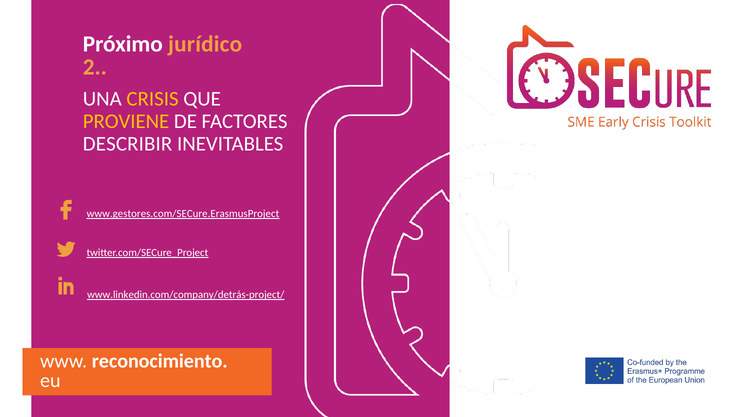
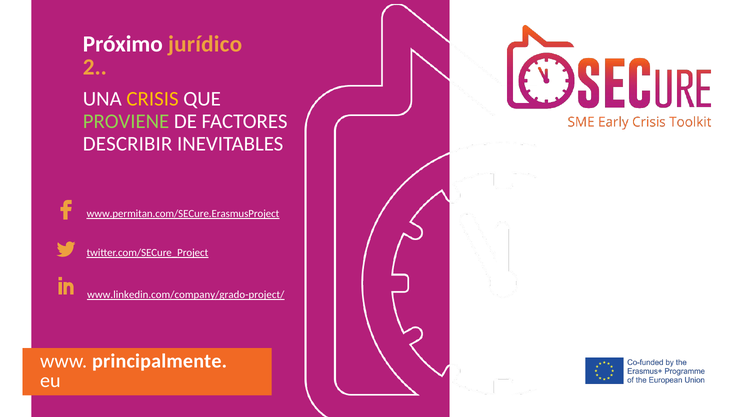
PROVIENE colour: yellow -> light green
www.gestores.com/SECure.ErasmusProject: www.gestores.com/SECure.ErasmusProject -> www.permitan.com/SECure.ErasmusProject
www.linkedin.com/company/detrás-project/: www.linkedin.com/company/detrás-project/ -> www.linkedin.com/company/grado-project/
reconocimiento: reconocimiento -> principalmente
